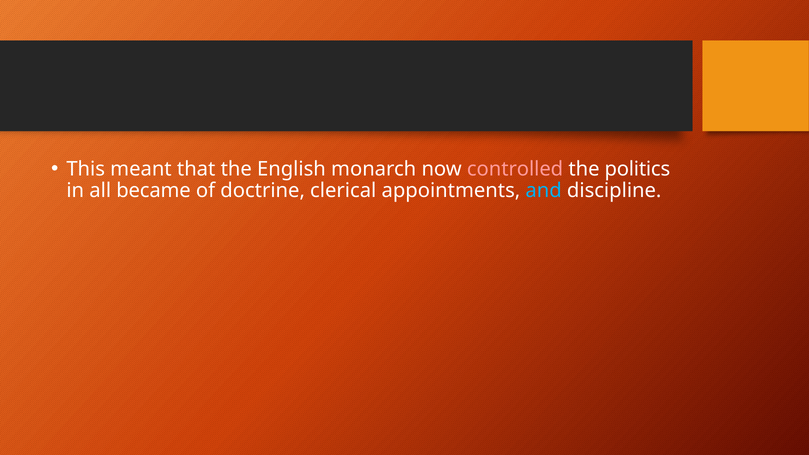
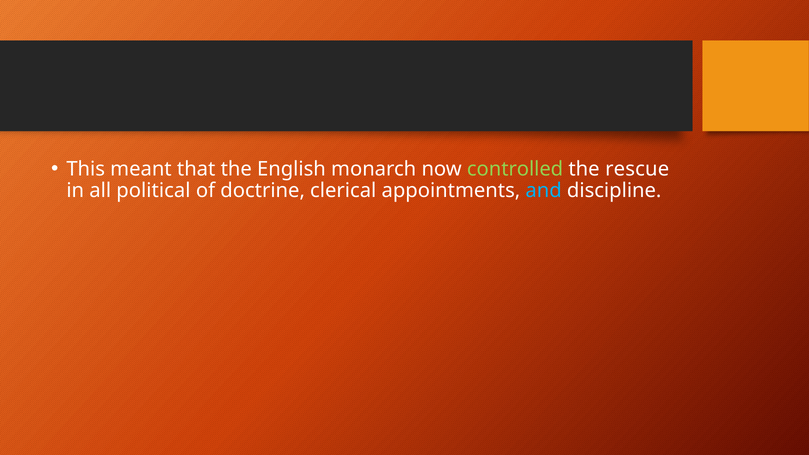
controlled colour: pink -> light green
politics: politics -> rescue
became: became -> political
